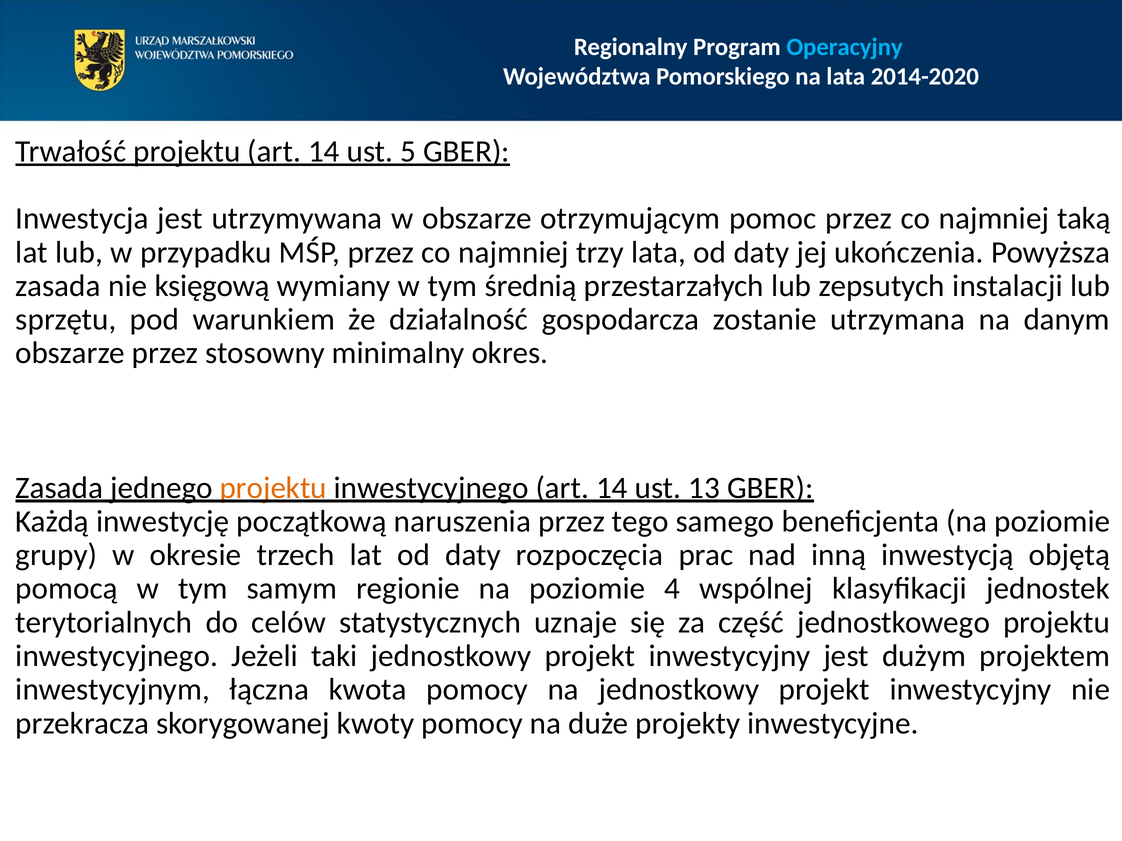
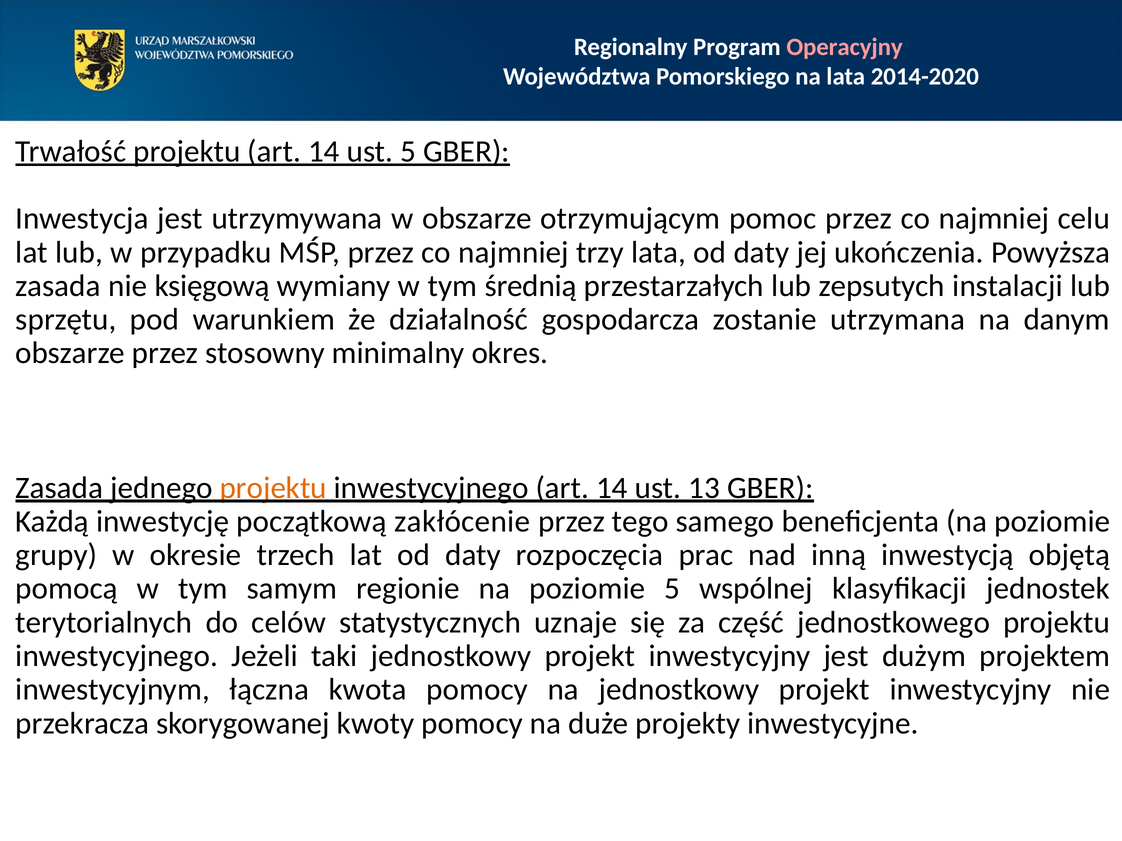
Operacyjny colour: light blue -> pink
taką: taką -> celu
naruszenia: naruszenia -> zakłócenie
poziomie 4: 4 -> 5
